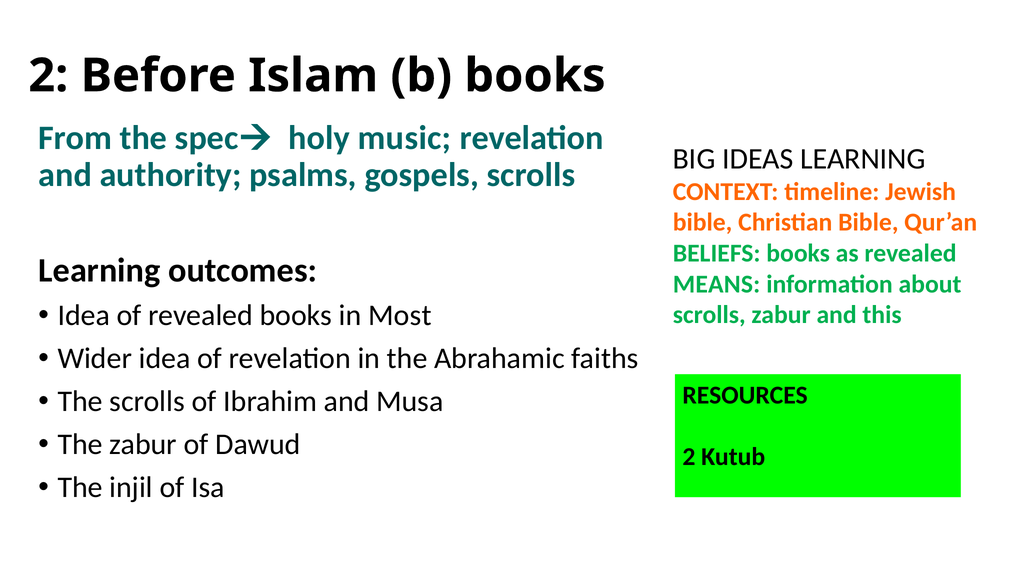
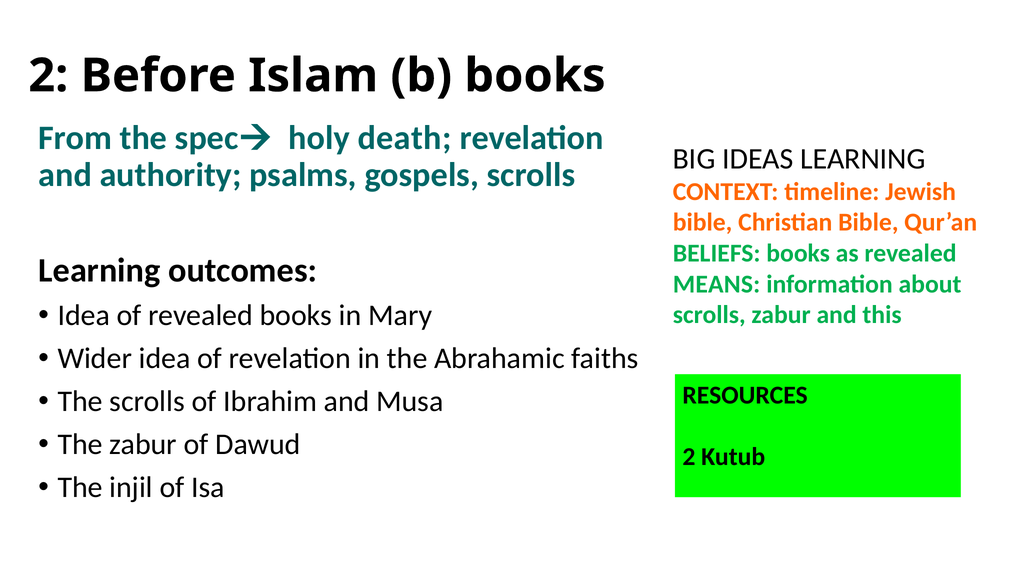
music: music -> death
Most: Most -> Mary
